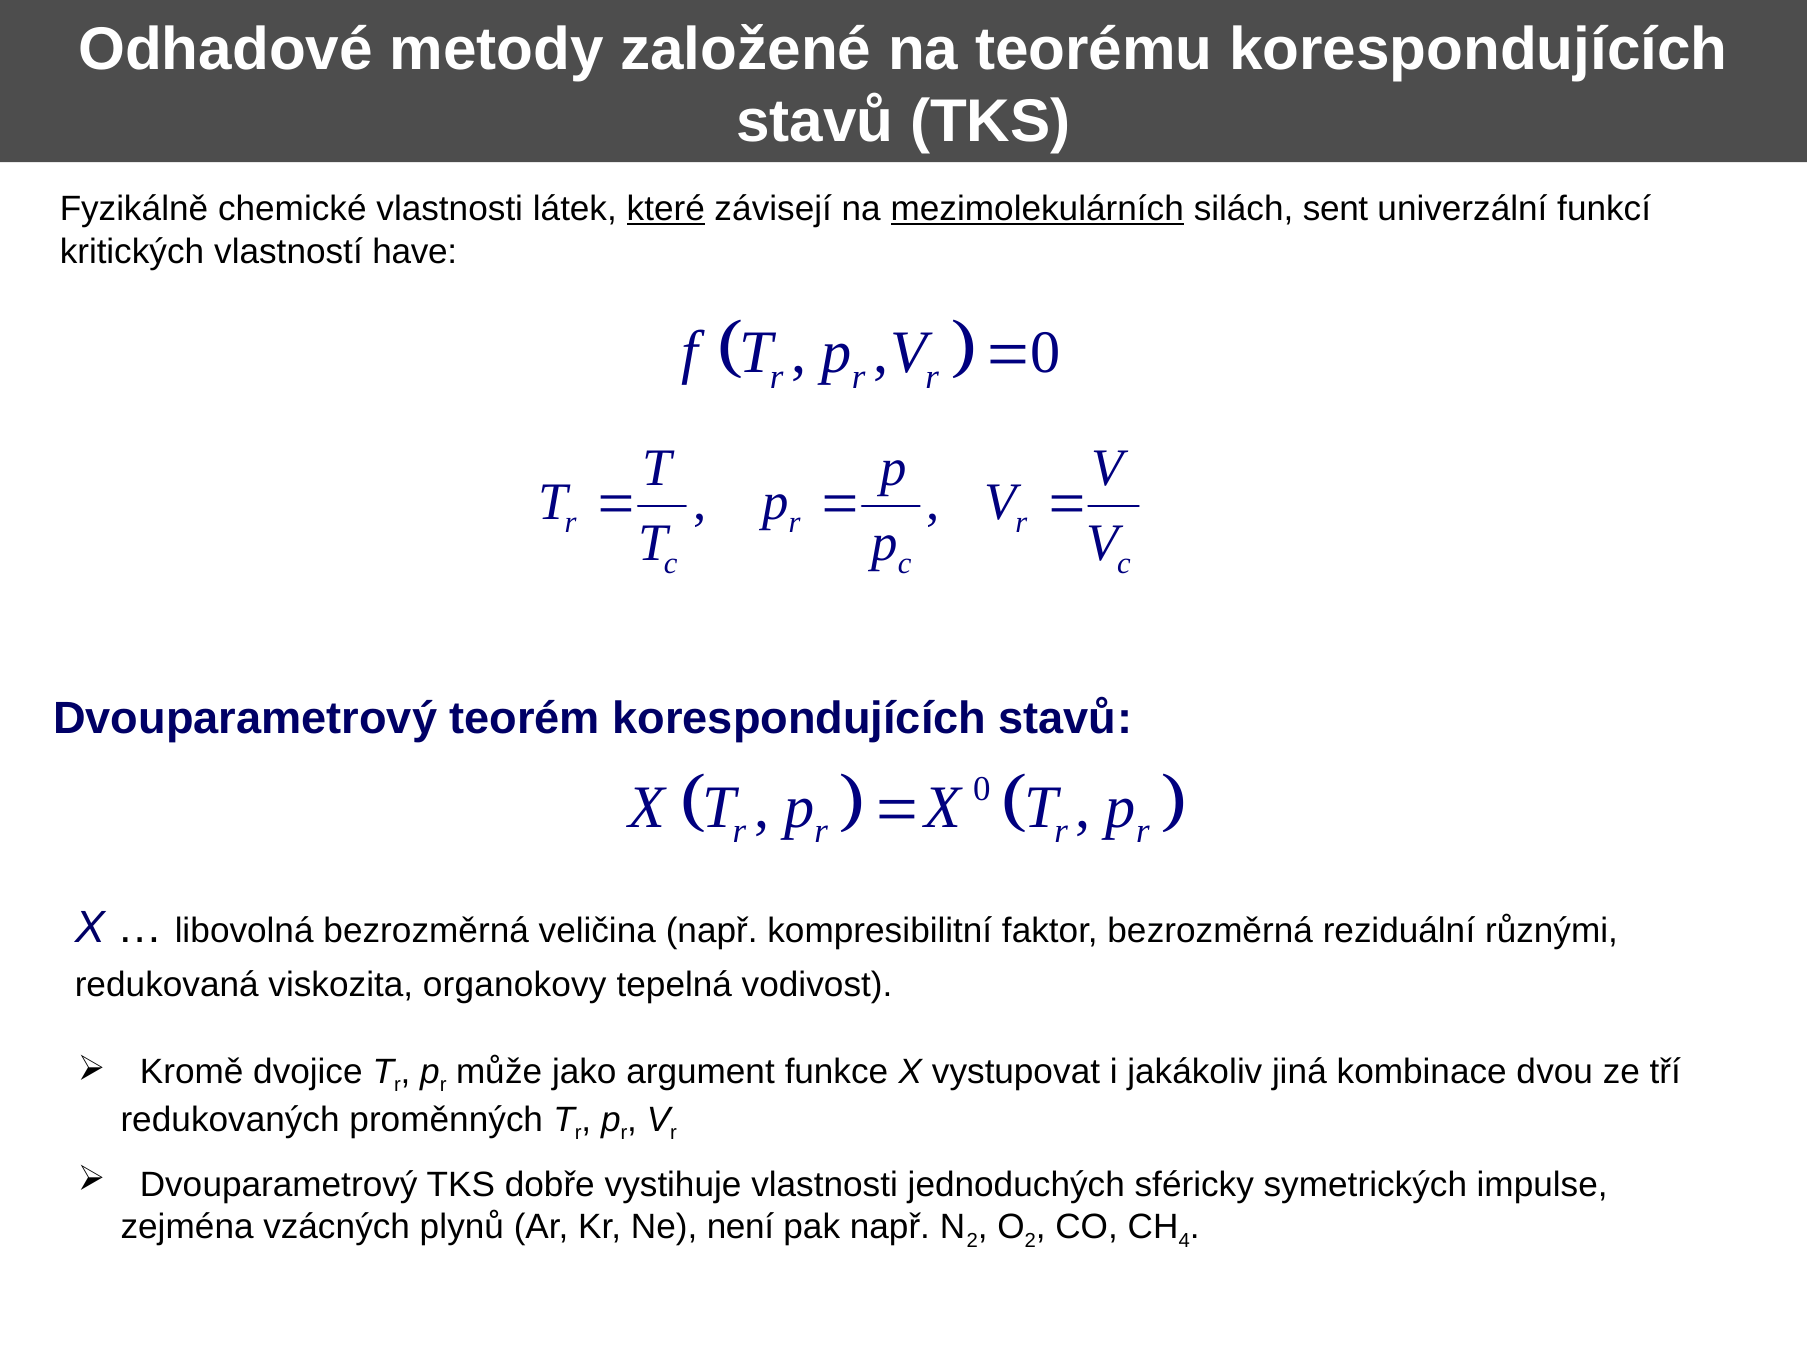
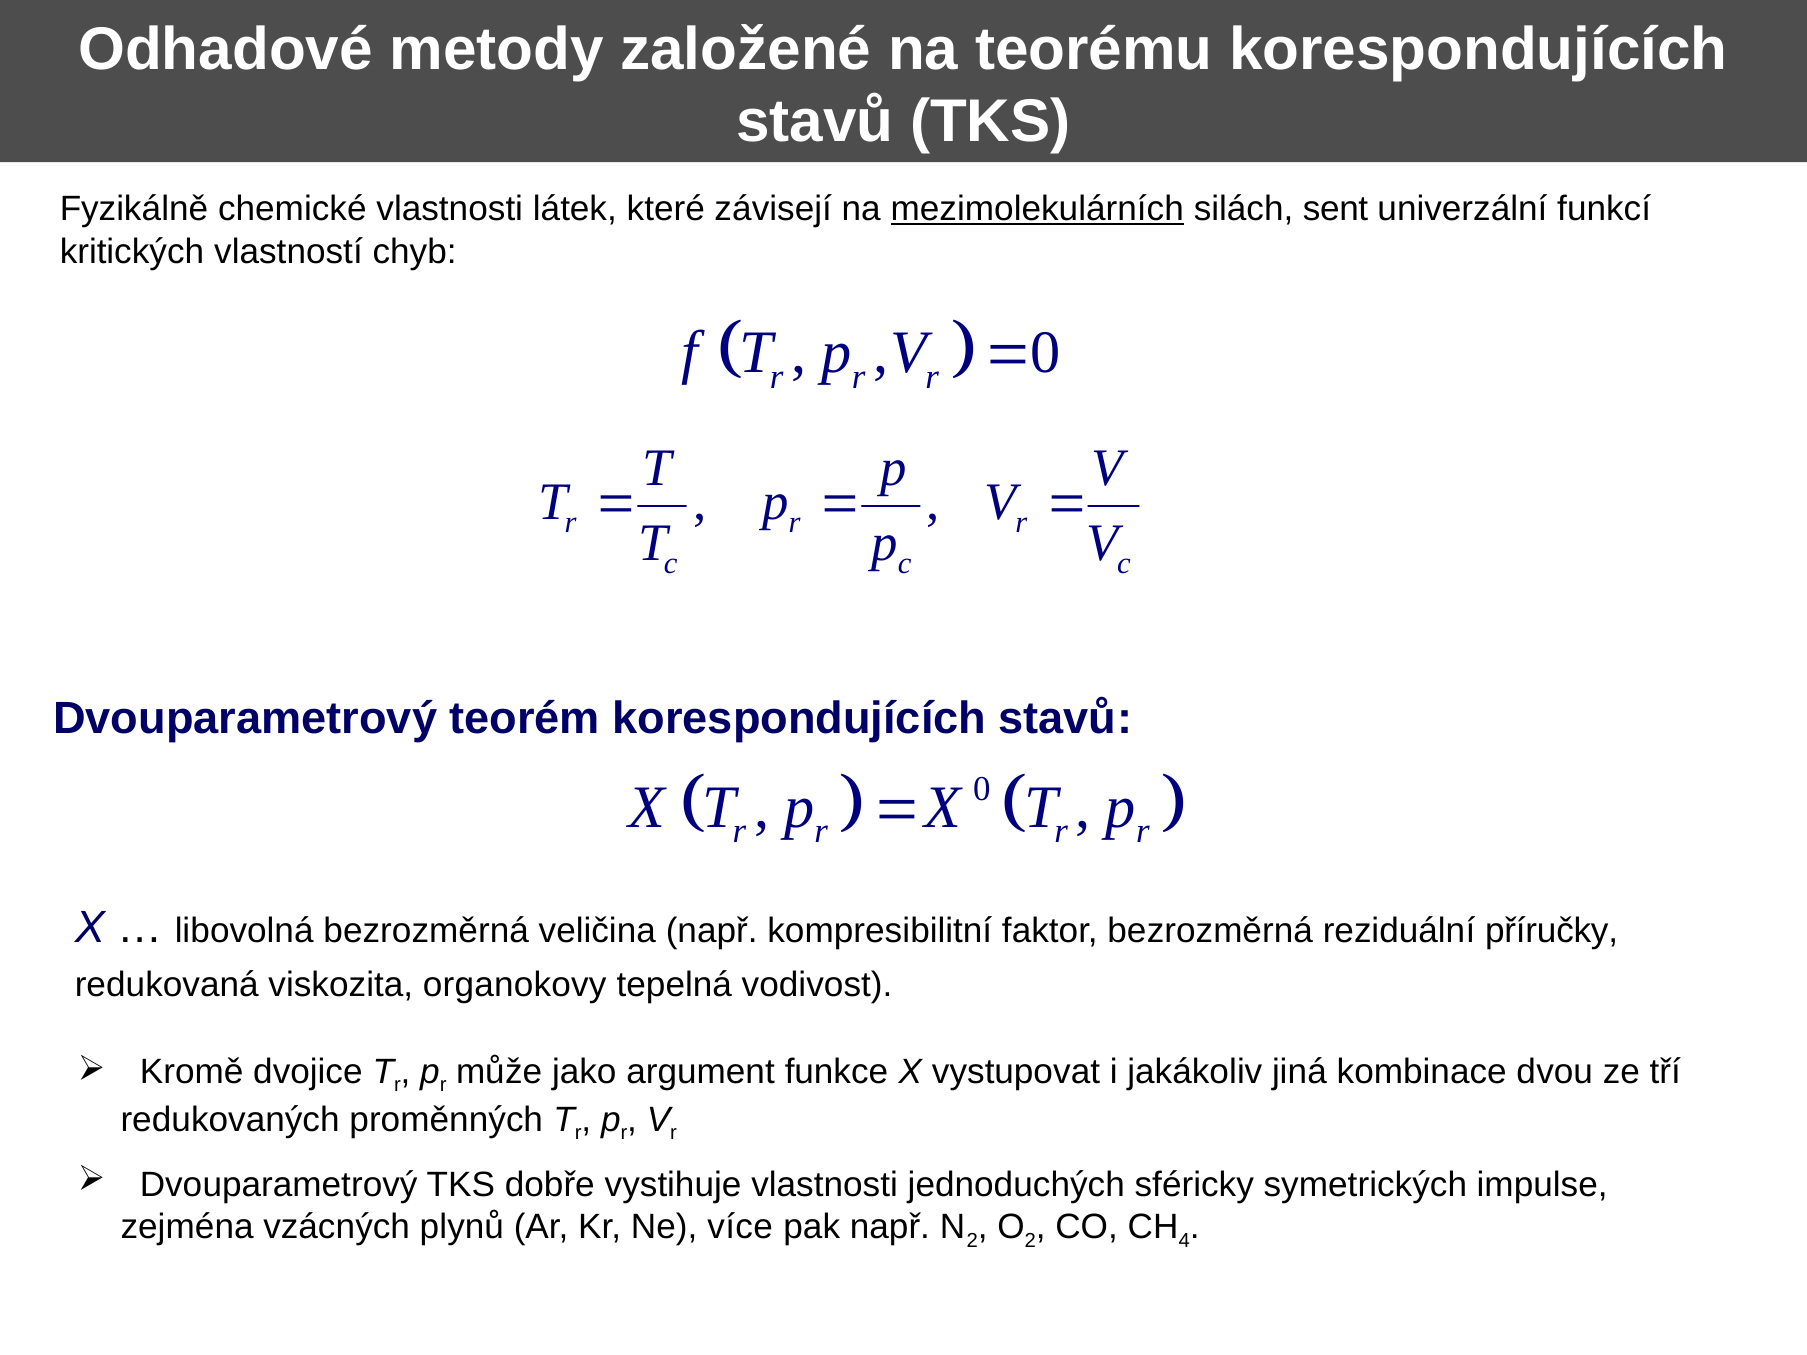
které underline: present -> none
have: have -> chyb
různými: různými -> příručky
není: není -> více
